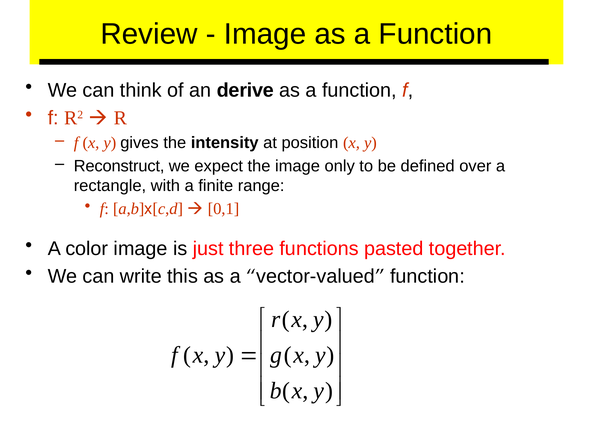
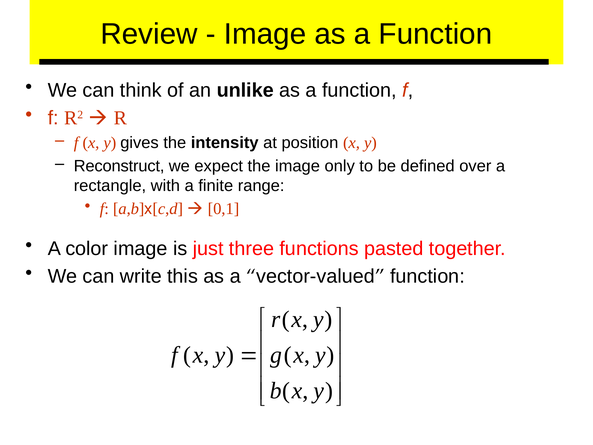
derive: derive -> unlike
